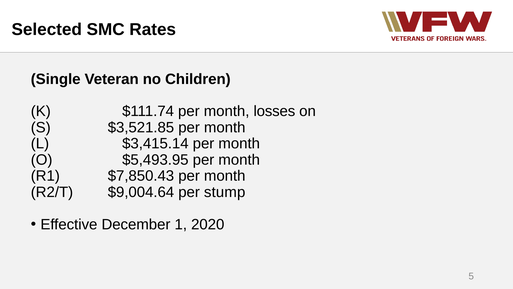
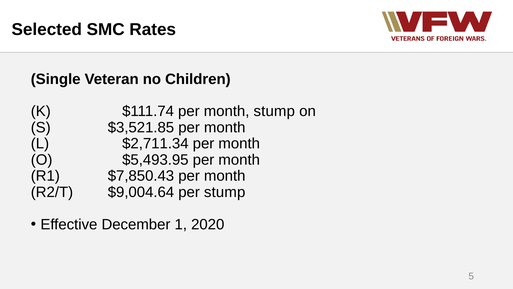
month losses: losses -> stump
$3,415.14: $3,415.14 -> $2,711.34
